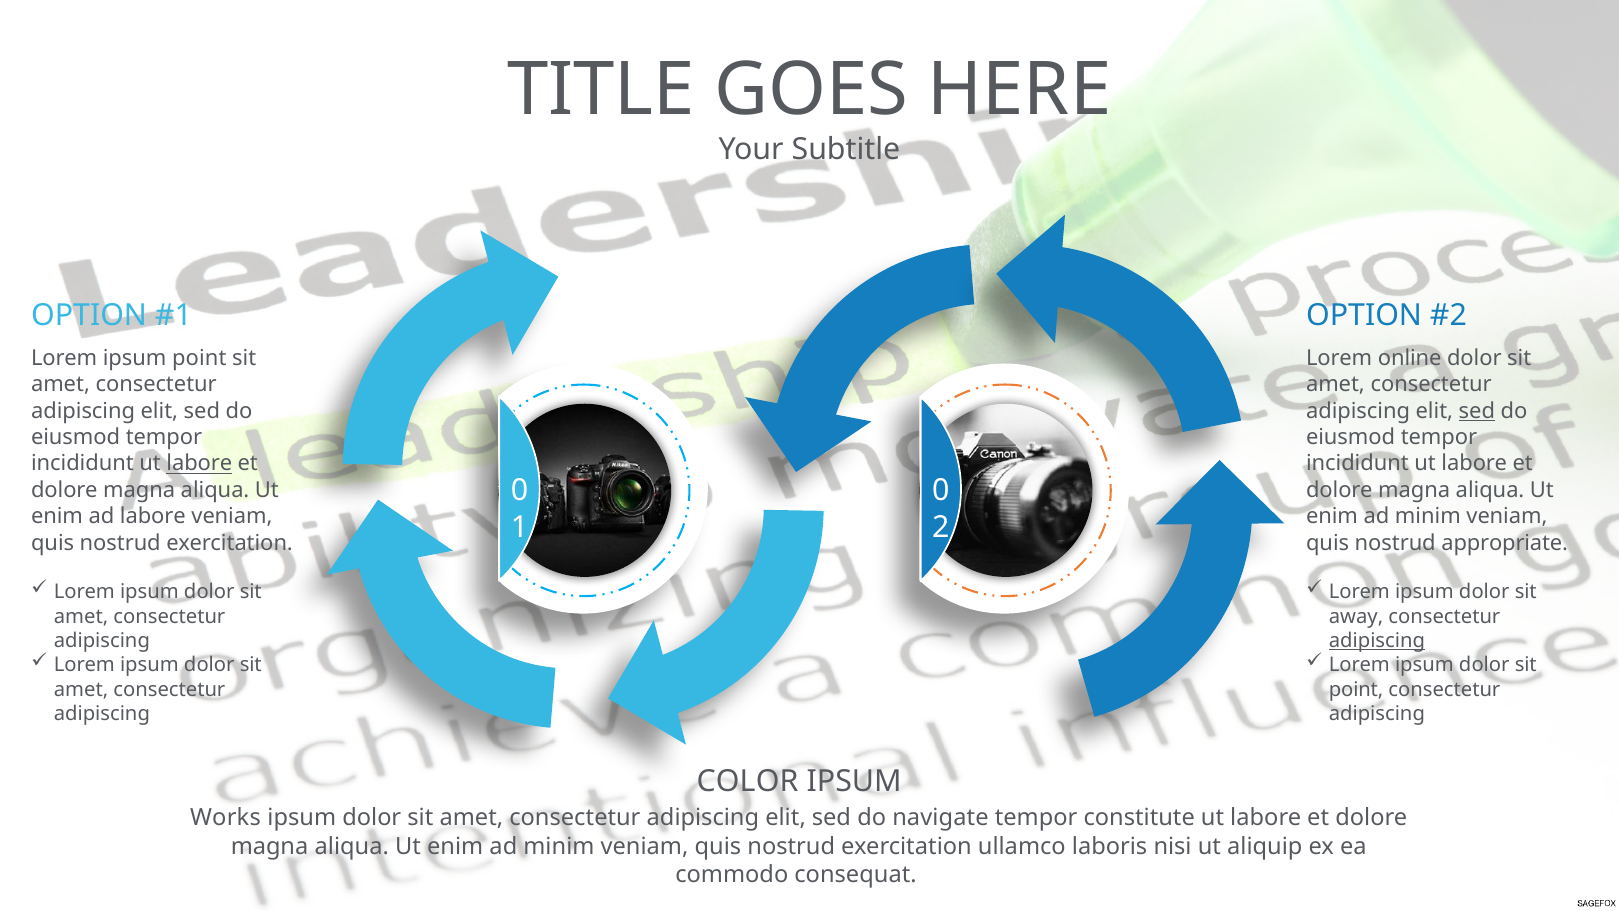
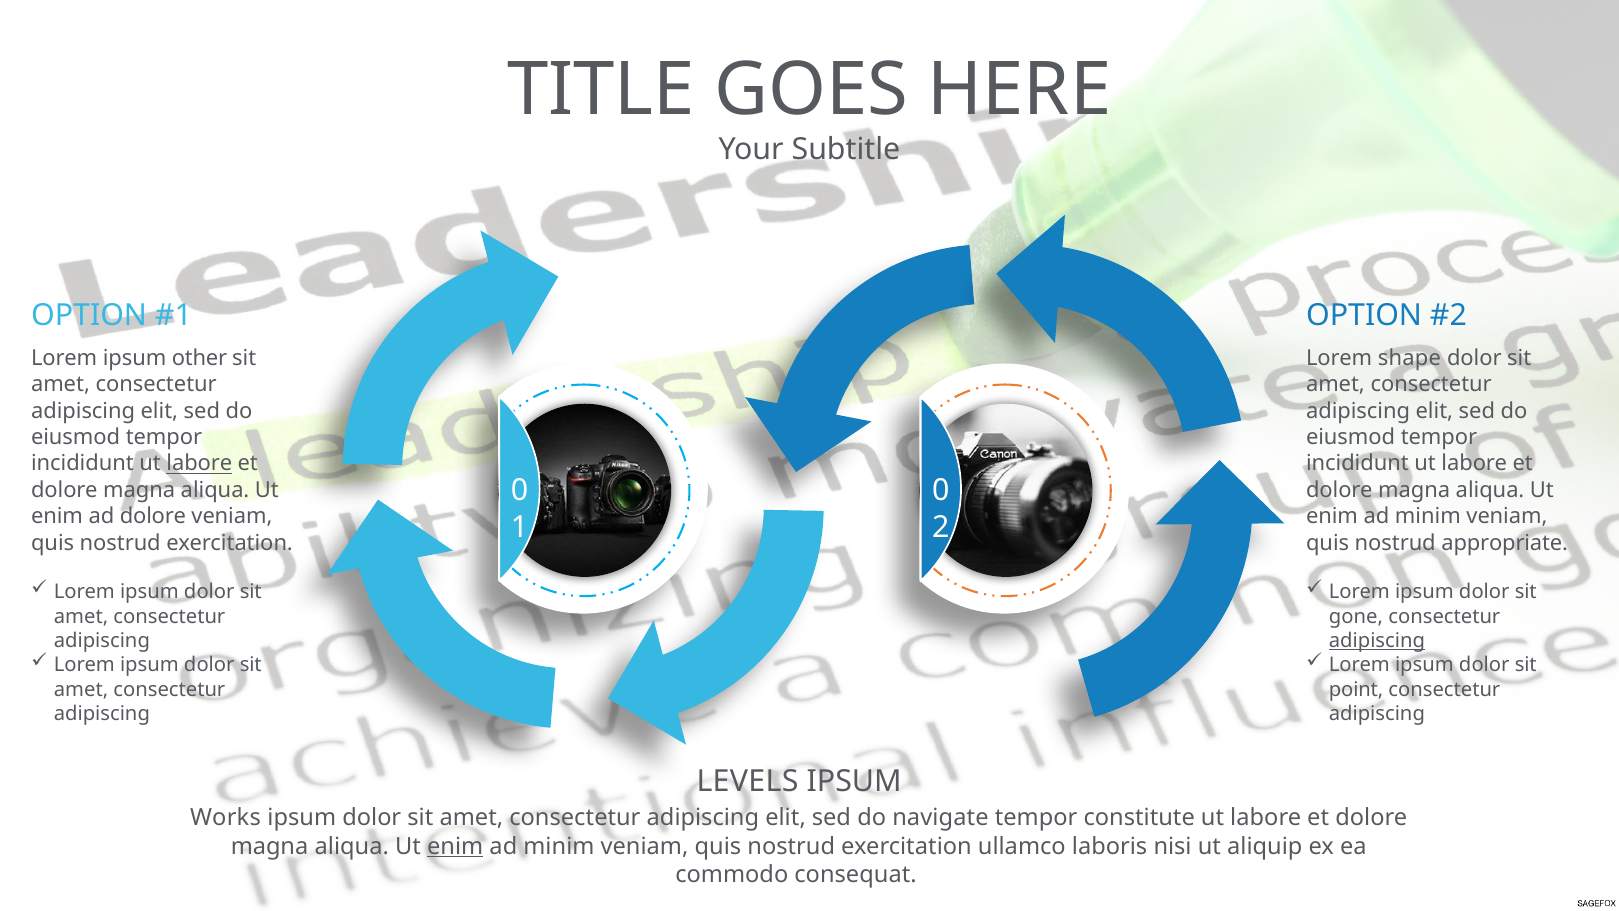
ipsum point: point -> other
online: online -> shape
sed at (1477, 411) underline: present -> none
ad labore: labore -> dolore
away: away -> gone
COLOR: COLOR -> LEVELS
enim at (455, 846) underline: none -> present
